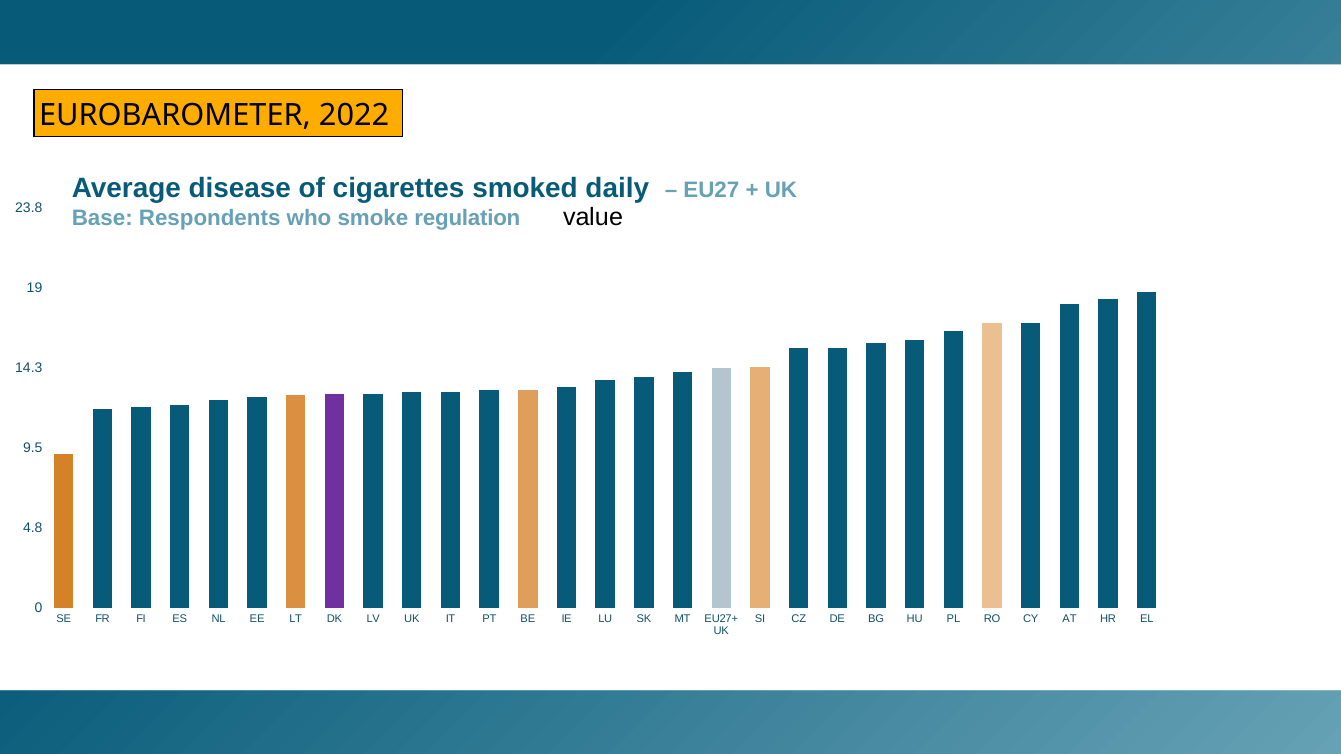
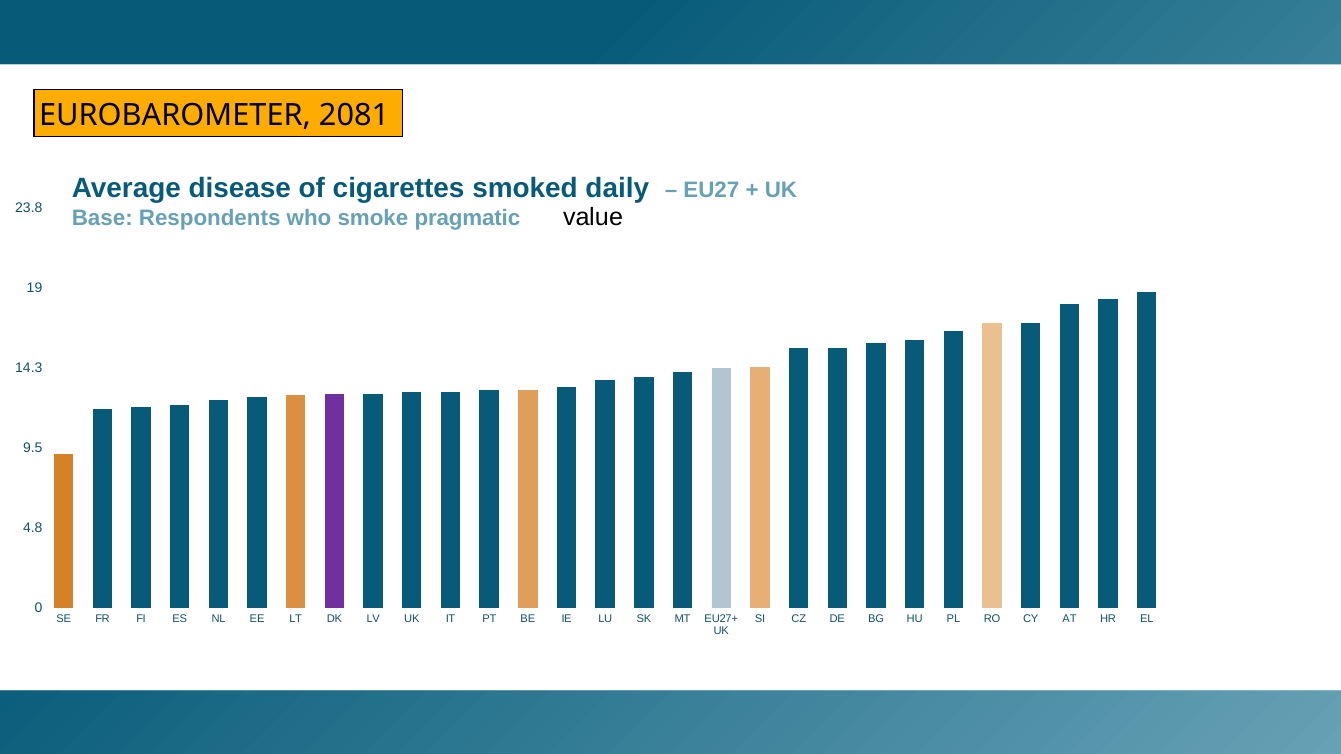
2022: 2022 -> 2081
regulation: regulation -> pragmatic
